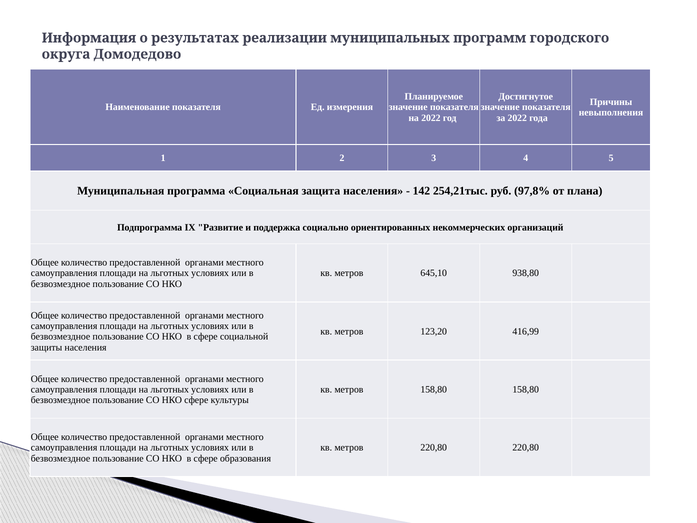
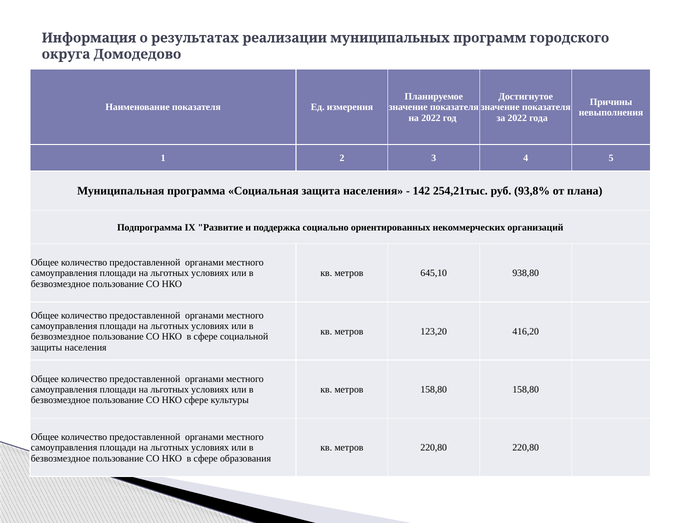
97,8%: 97,8% -> 93,8%
416,99: 416,99 -> 416,20
